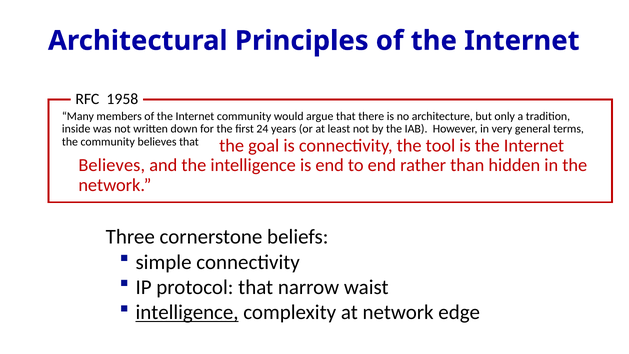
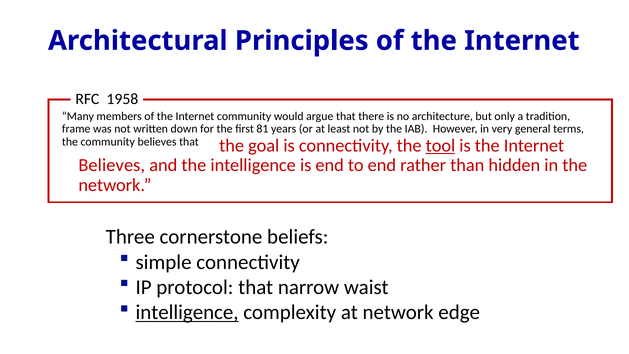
inside: inside -> frame
24: 24 -> 81
tool underline: none -> present
